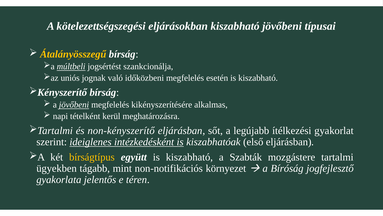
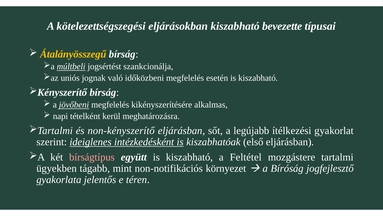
kiszabható jövőbeni: jövőbeni -> bevezette
bírságtípus colour: yellow -> pink
Szabták: Szabták -> Feltétel
